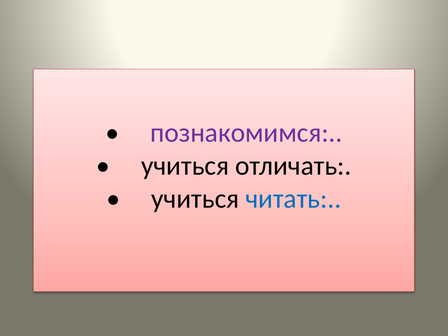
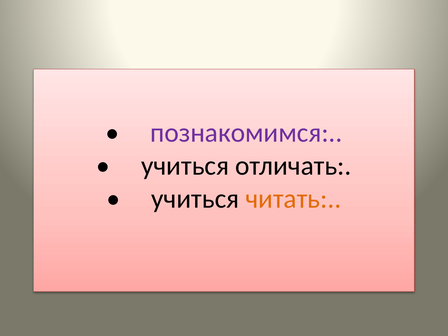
читать colour: blue -> orange
